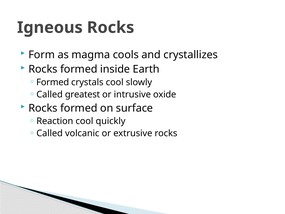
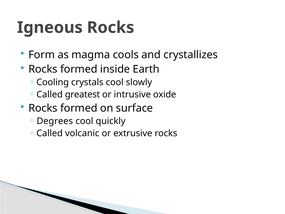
Formed at (53, 82): Formed -> Cooling
Reaction: Reaction -> Degrees
